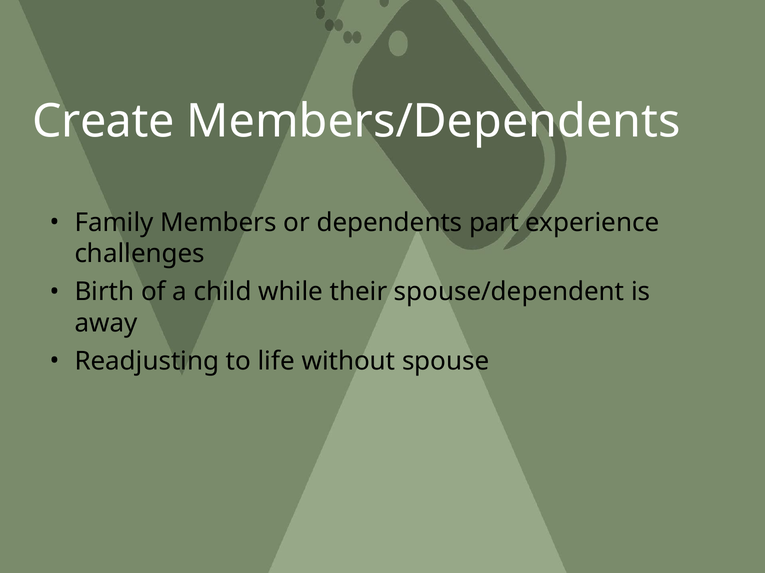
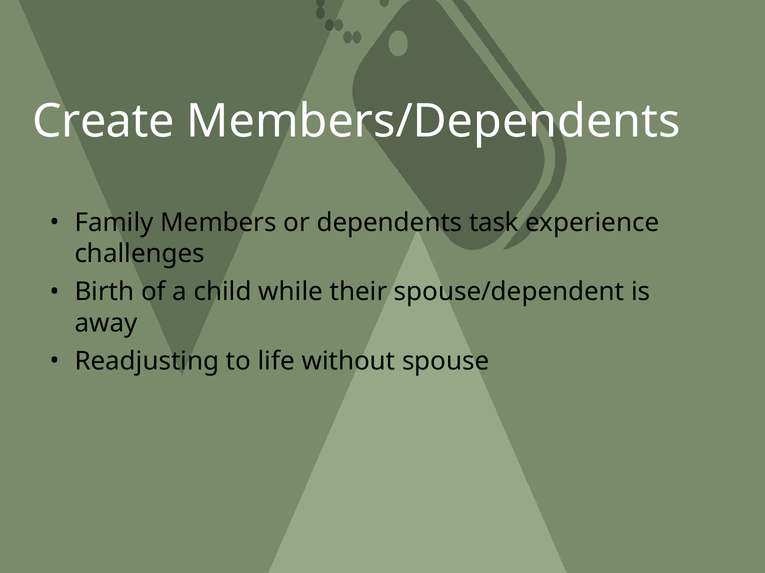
part: part -> task
